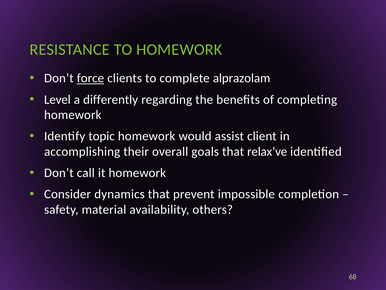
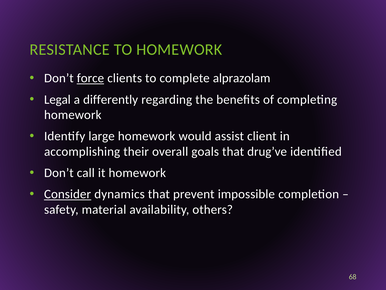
Level: Level -> Legal
topic: topic -> large
relax’ve: relax’ve -> drug’ve
Consider underline: none -> present
